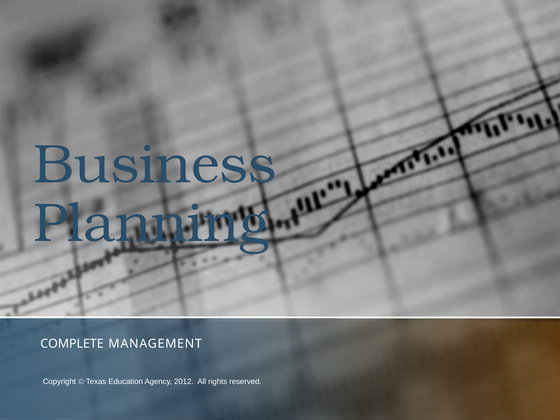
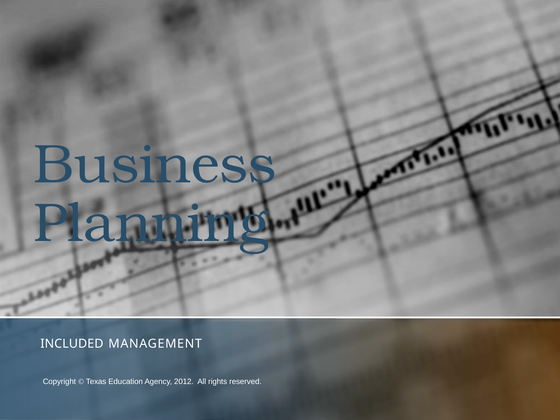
COMPLETE: COMPLETE -> INCLUDED
